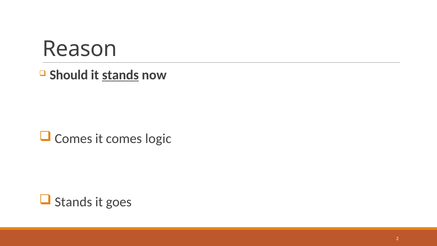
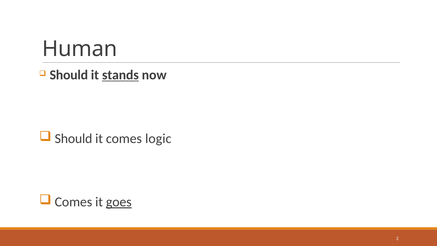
Reason: Reason -> Human
Comes at (73, 138): Comes -> Should
Stands at (73, 202): Stands -> Comes
goes underline: none -> present
